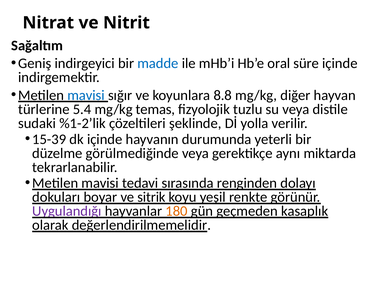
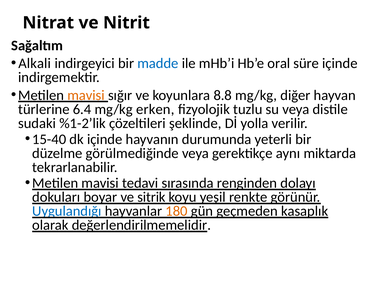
Geniş: Geniş -> Alkali
mavisi at (86, 95) colour: blue -> orange
5.4: 5.4 -> 6.4
temas: temas -> erken
15-39: 15-39 -> 15-40
Uygulandığı colour: purple -> blue
